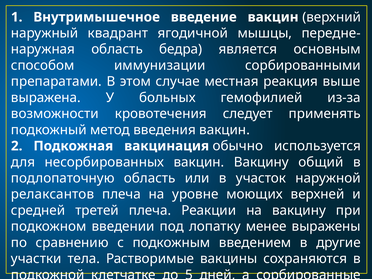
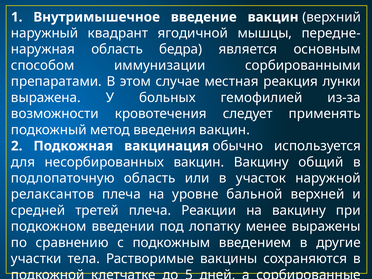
выше: выше -> лунки
моющих: моющих -> бальной
